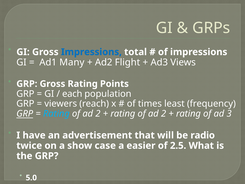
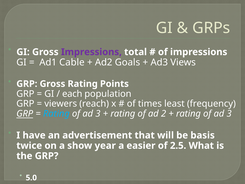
Impressions at (91, 52) colour: blue -> purple
Many: Many -> Cable
Flight: Flight -> Goals
2 at (98, 114): 2 -> 3
radio: radio -> basis
case: case -> year
